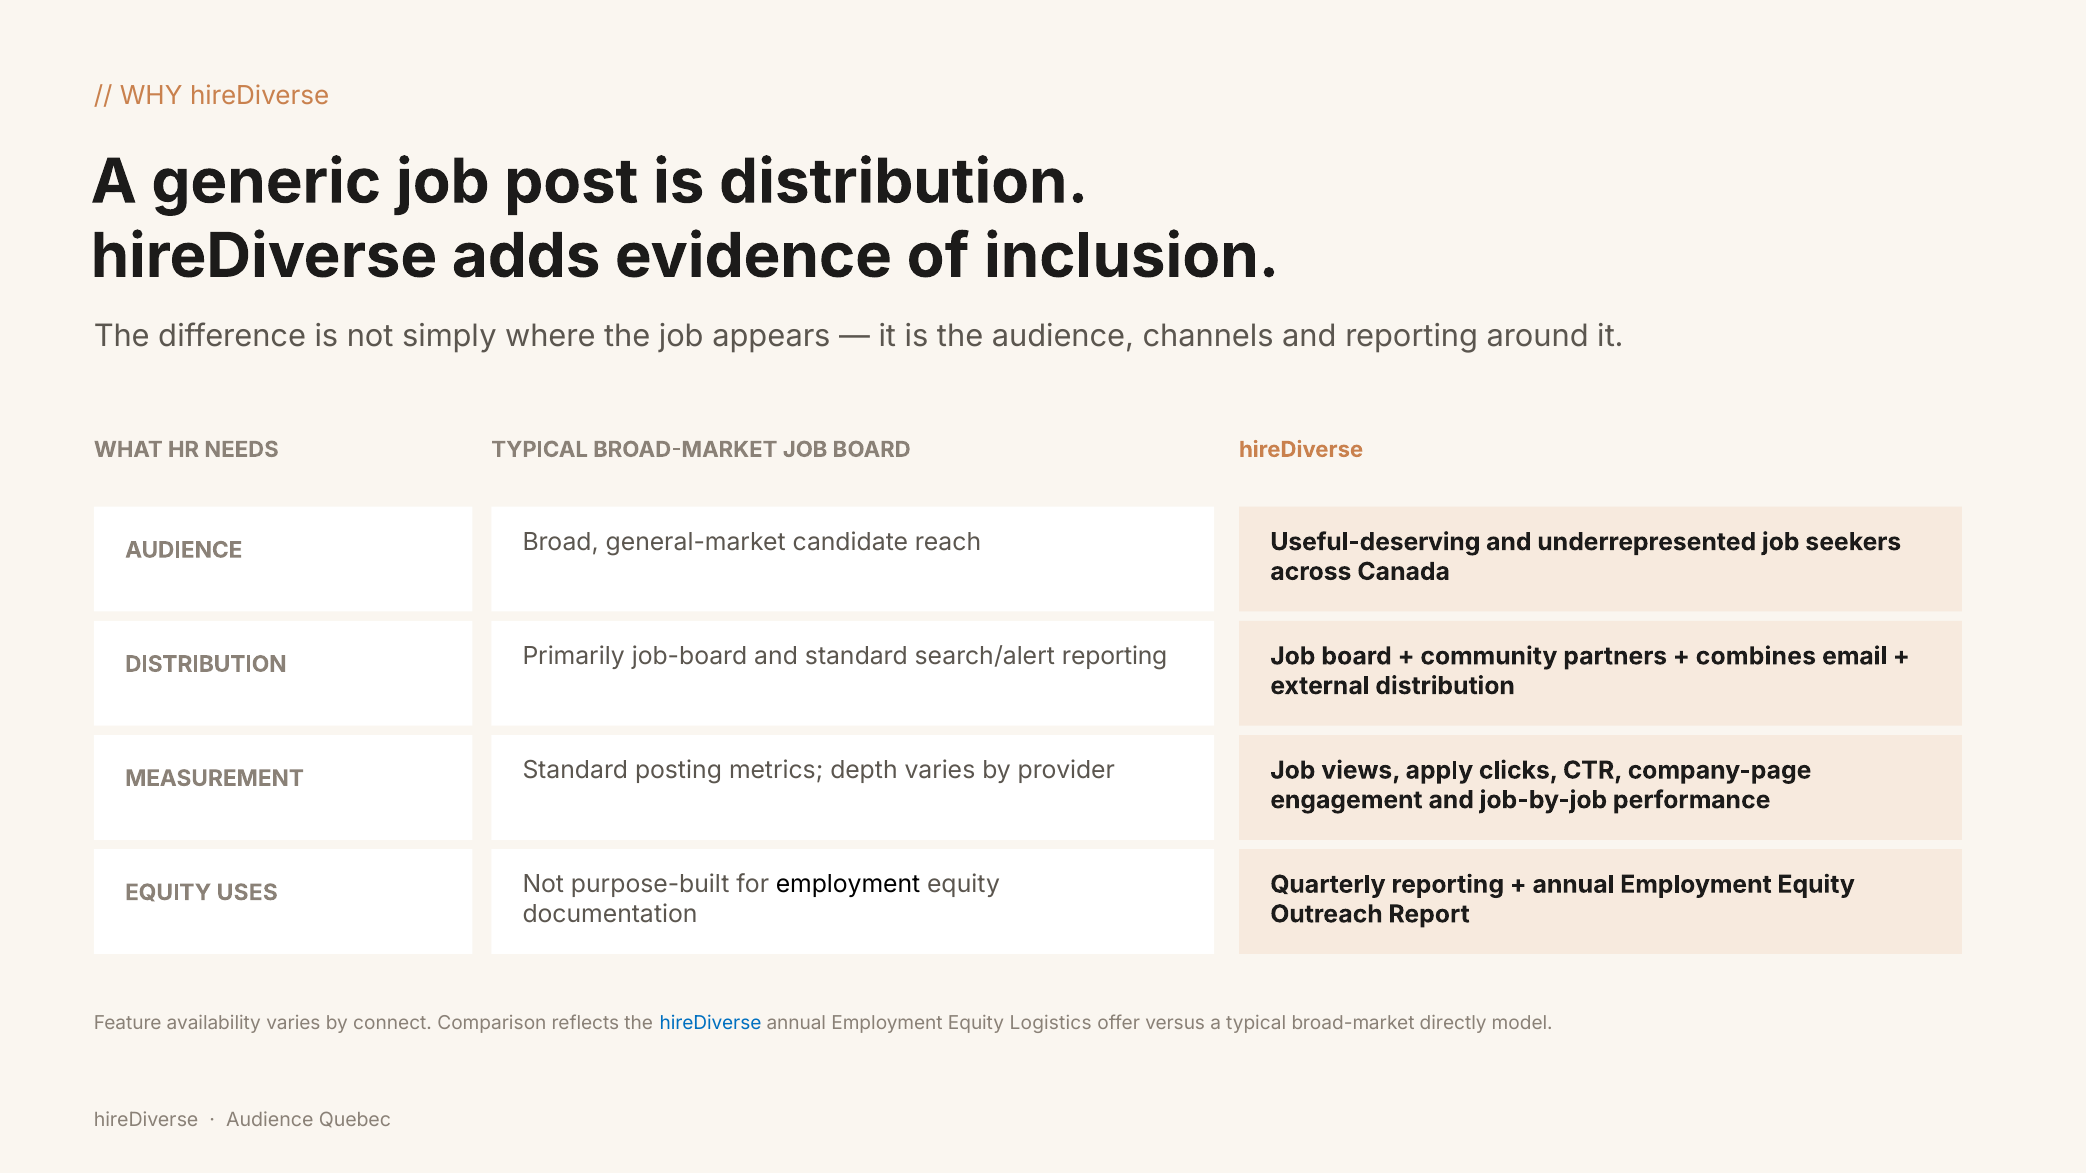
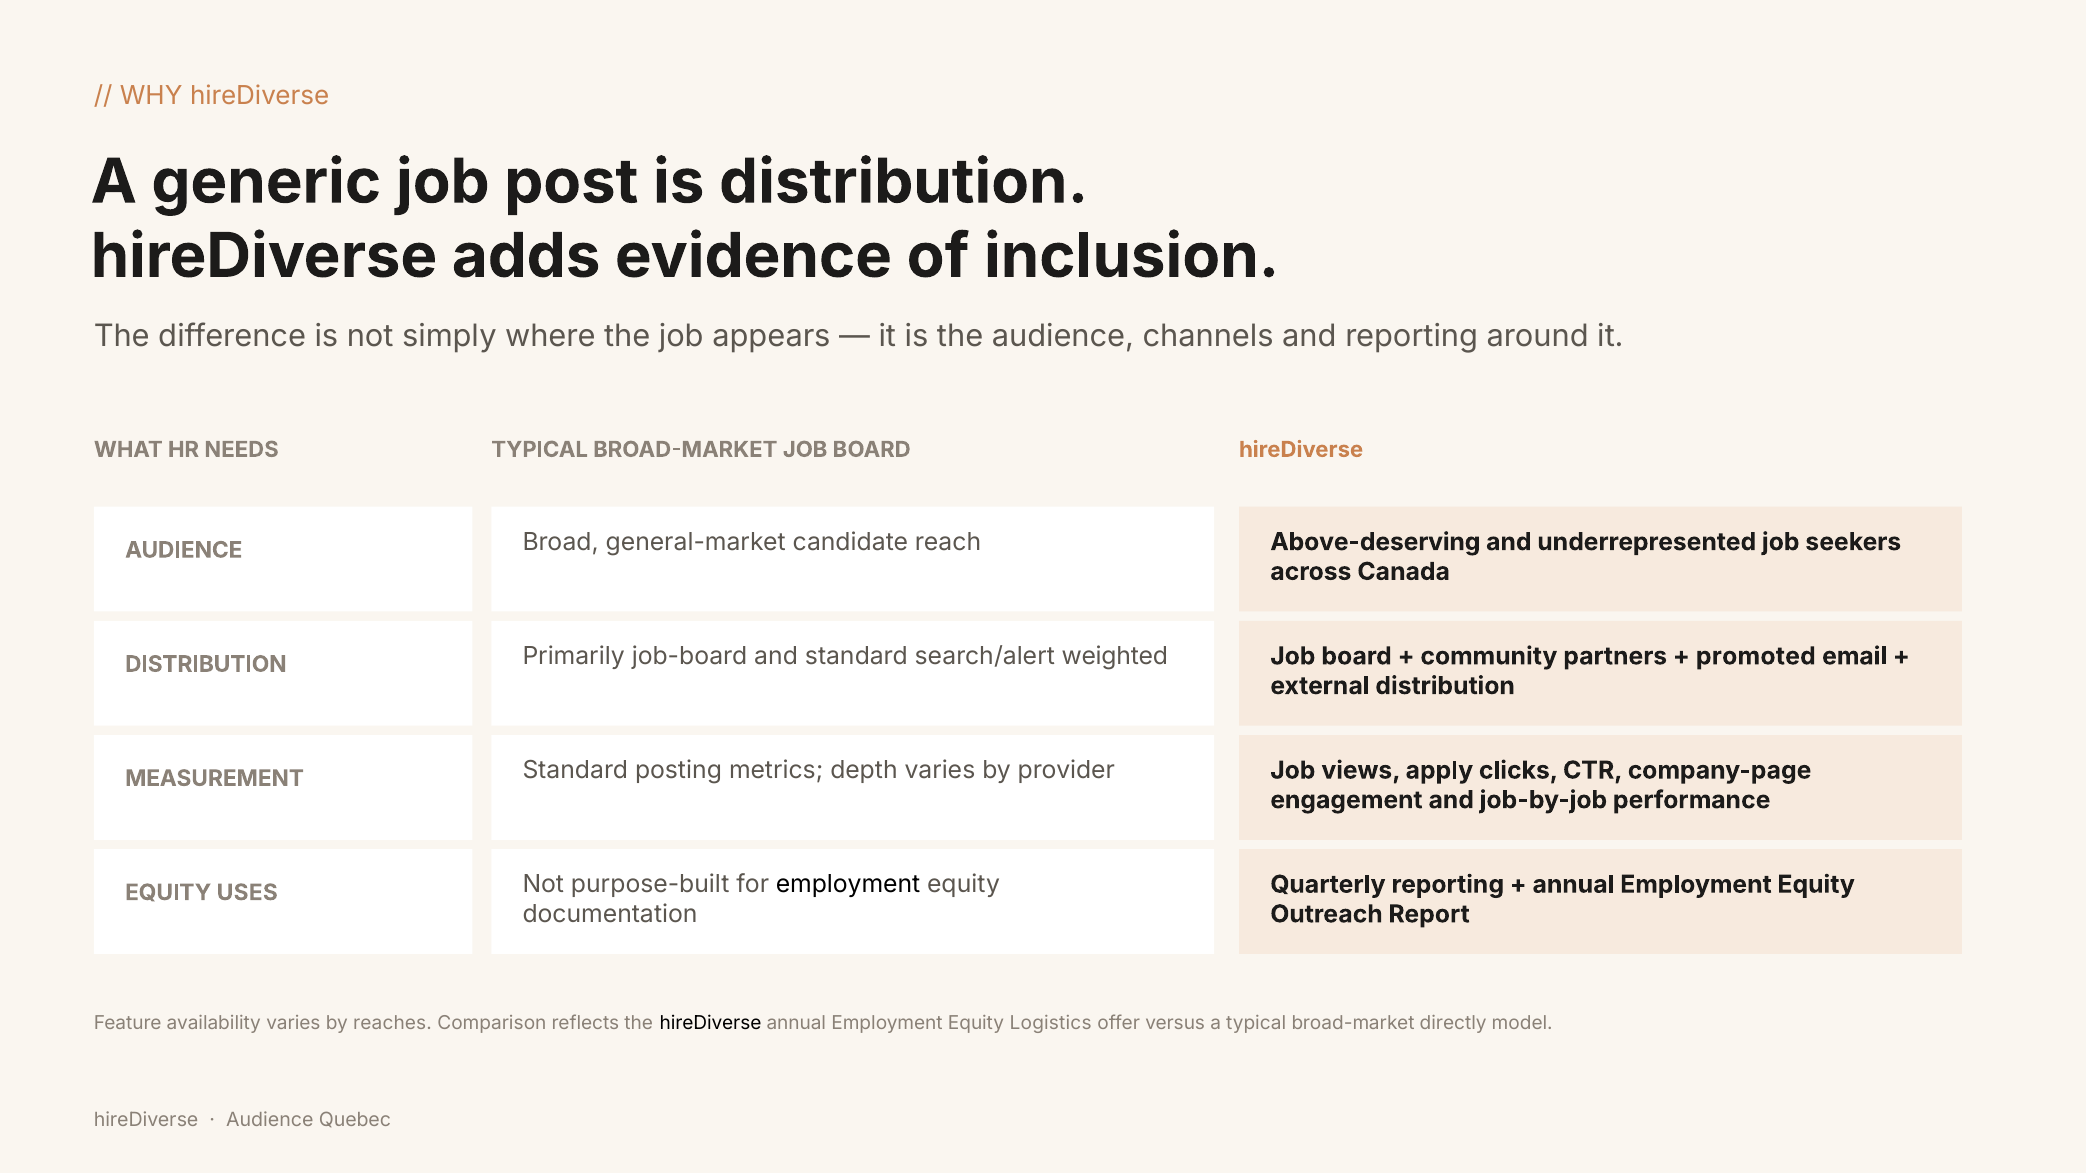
Useful-deserving: Useful-deserving -> Above-deserving
search/alert reporting: reporting -> weighted
combines: combines -> promoted
connect: connect -> reaches
hireDiverse at (711, 1023) colour: blue -> black
